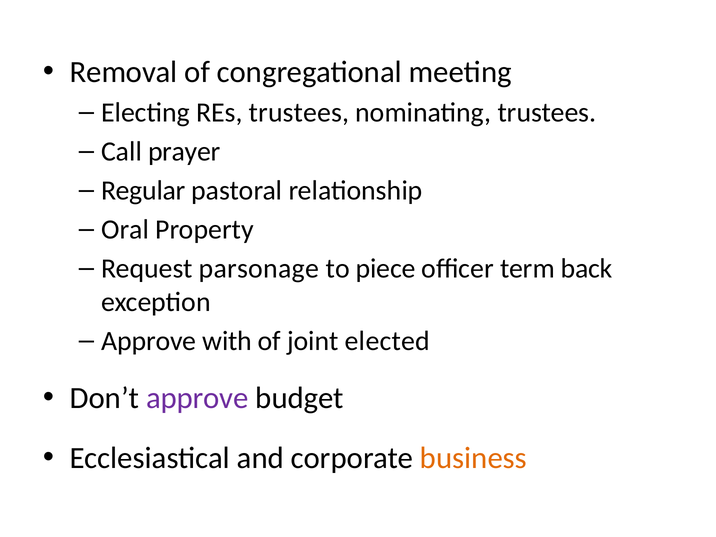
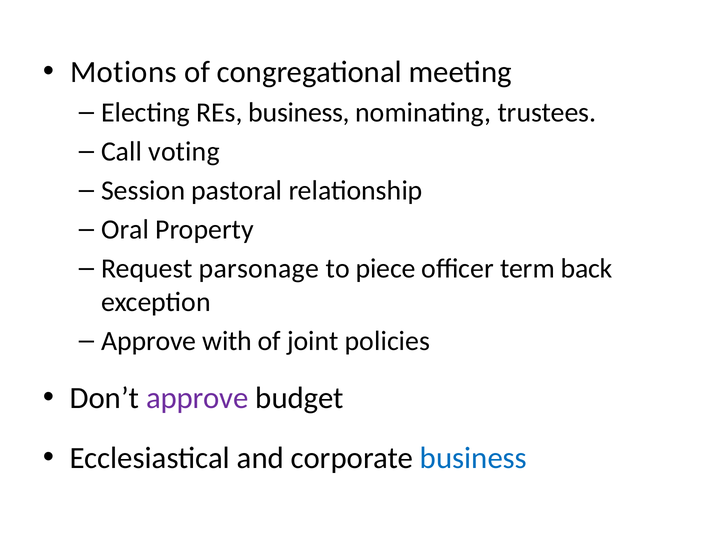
Removal: Removal -> Motions
REs trustees: trustees -> business
prayer: prayer -> voting
Regular: Regular -> Session
elected: elected -> policies
business at (474, 458) colour: orange -> blue
